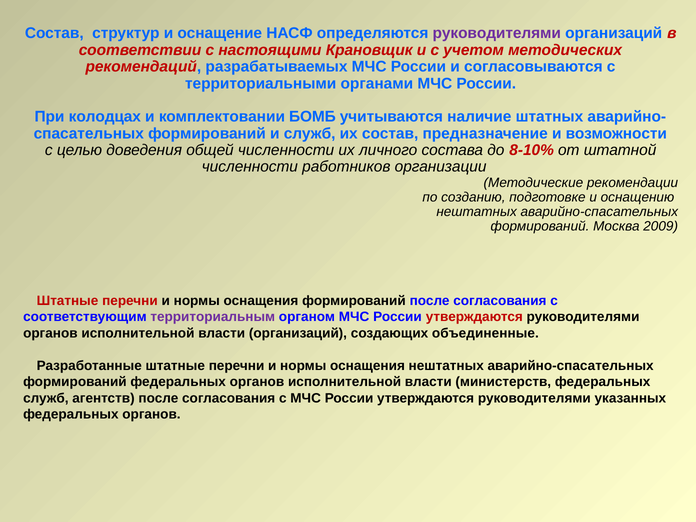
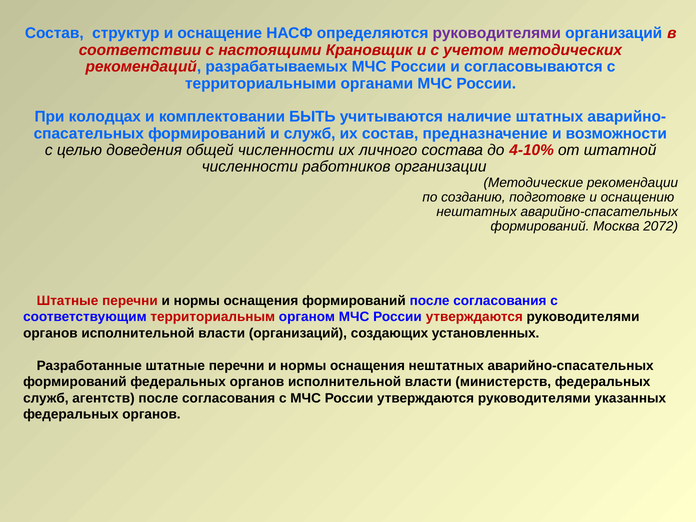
БОМБ: БОМБ -> БЫТЬ
8-10%: 8-10% -> 4-10%
2009: 2009 -> 2072
территориальным colour: purple -> red
объединенные: объединенные -> установленных
